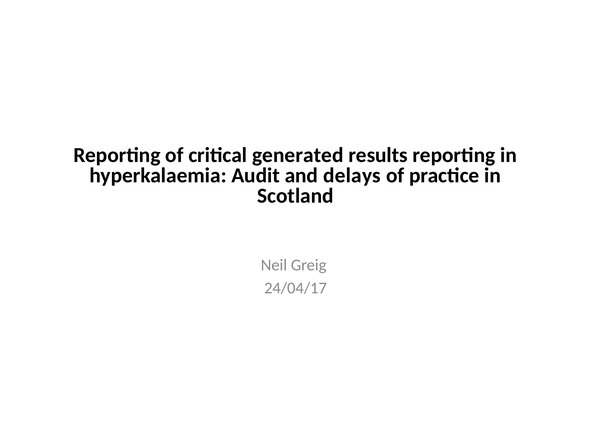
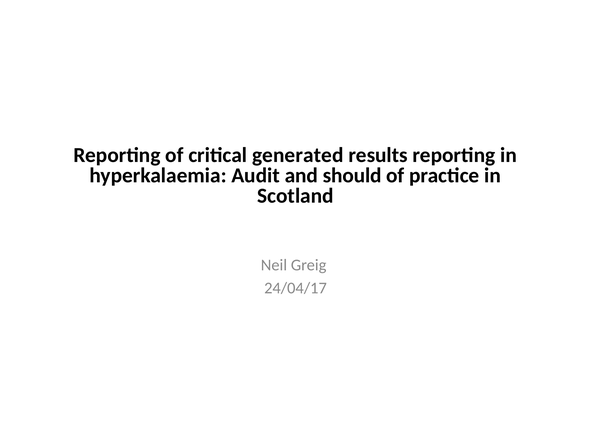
delays: delays -> should
